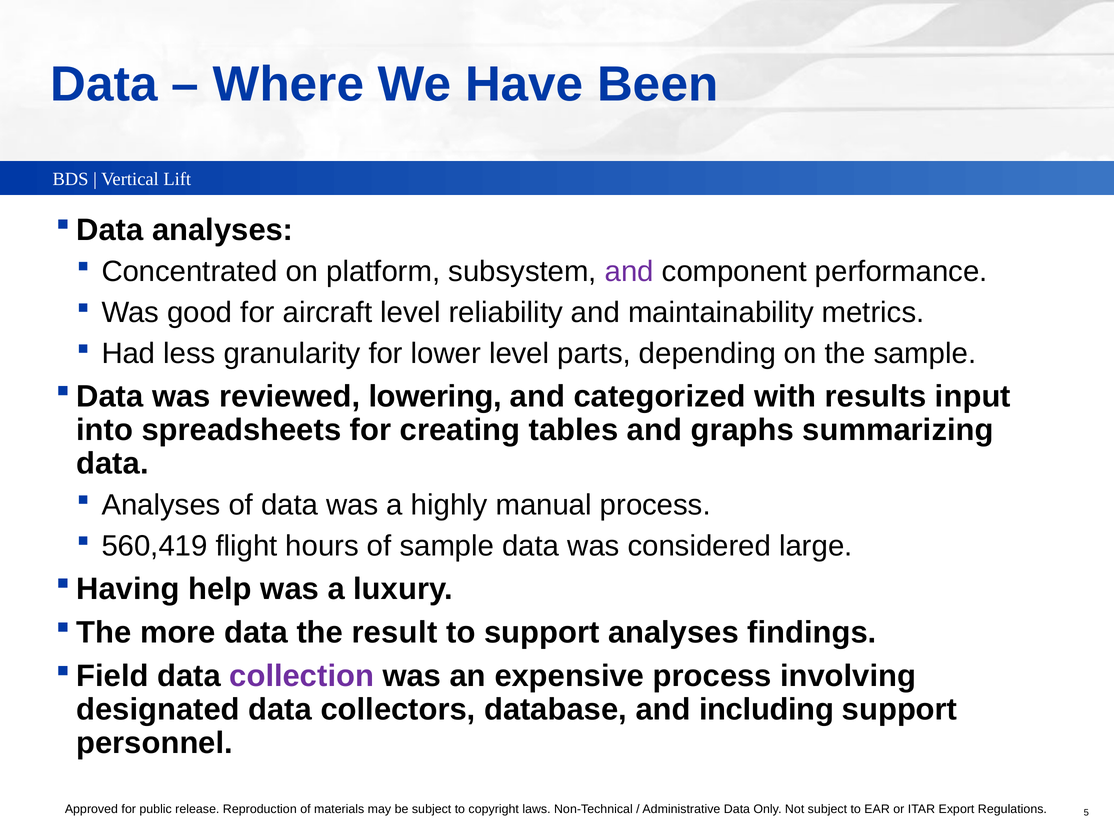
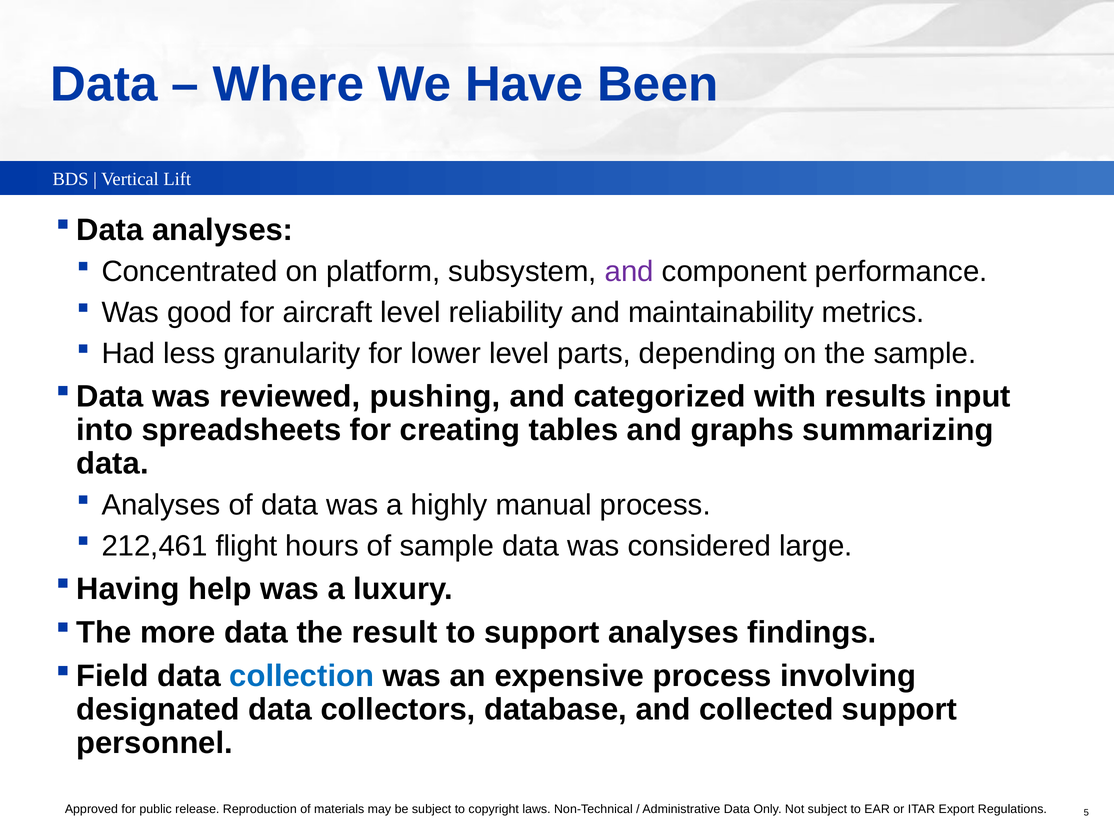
lowering: lowering -> pushing
560,419: 560,419 -> 212,461
collection colour: purple -> blue
including: including -> collected
